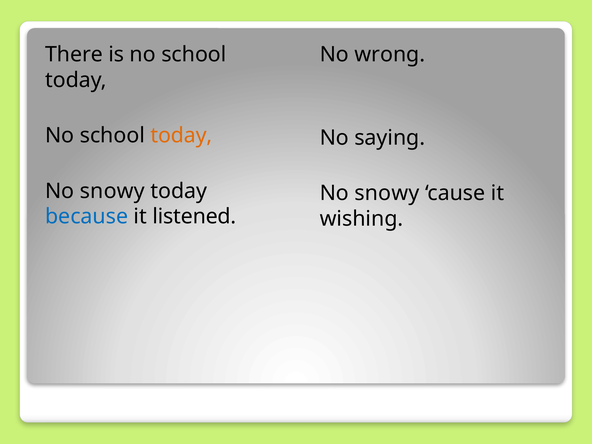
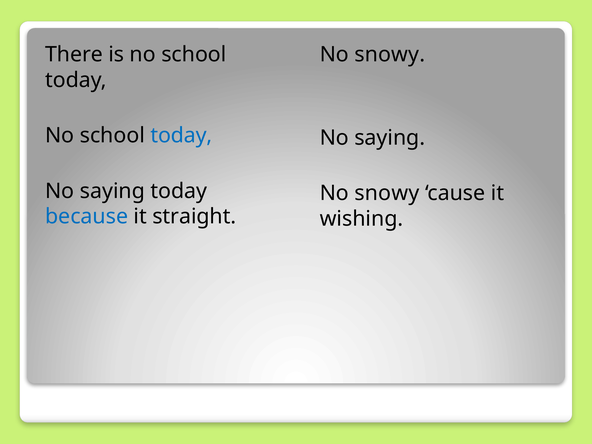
wrong at (390, 55): wrong -> snowy
today at (181, 136) colour: orange -> blue
snowy at (112, 191): snowy -> saying
listened: listened -> straight
